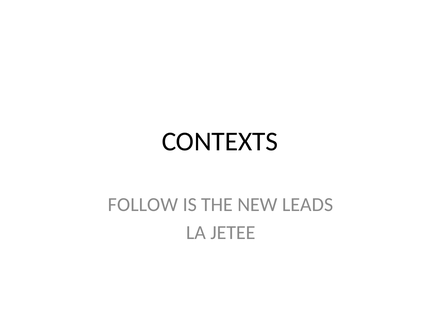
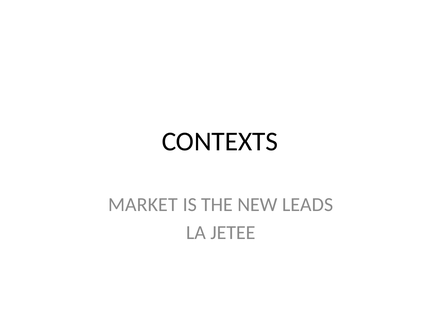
FOLLOW: FOLLOW -> MARKET
